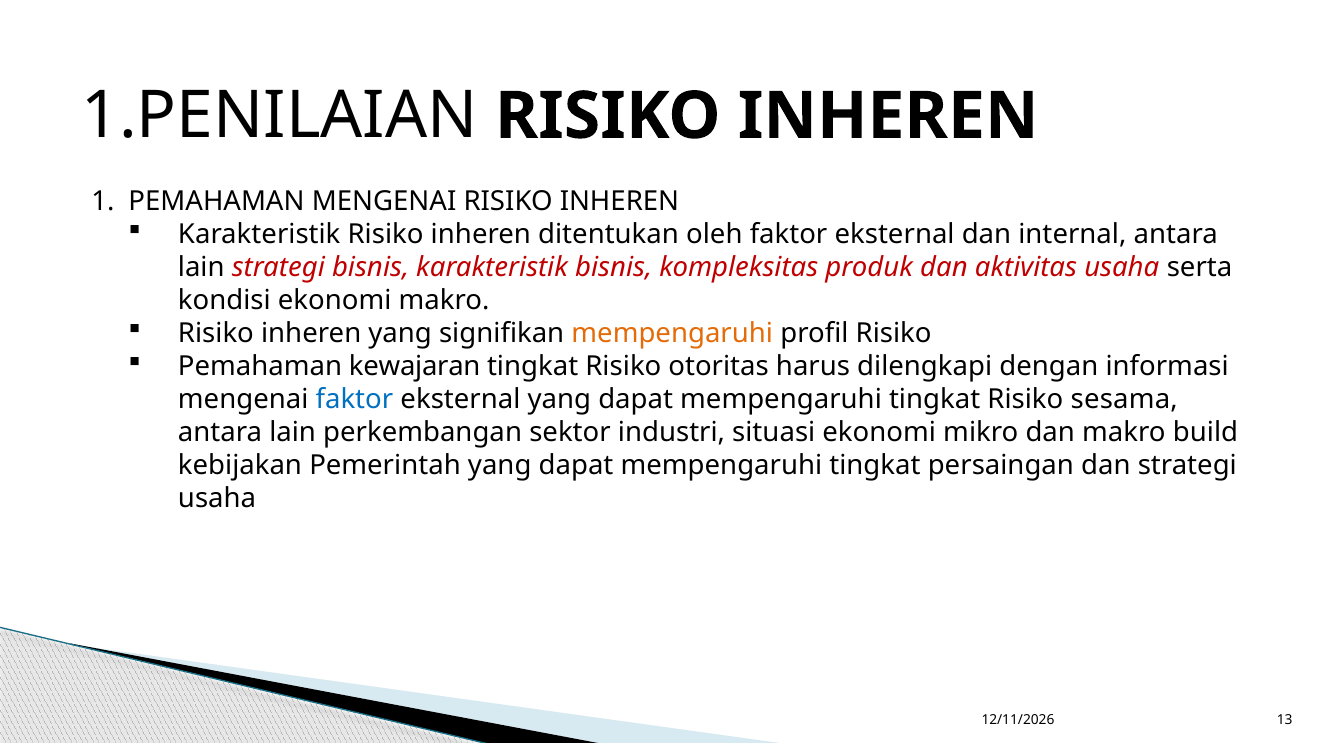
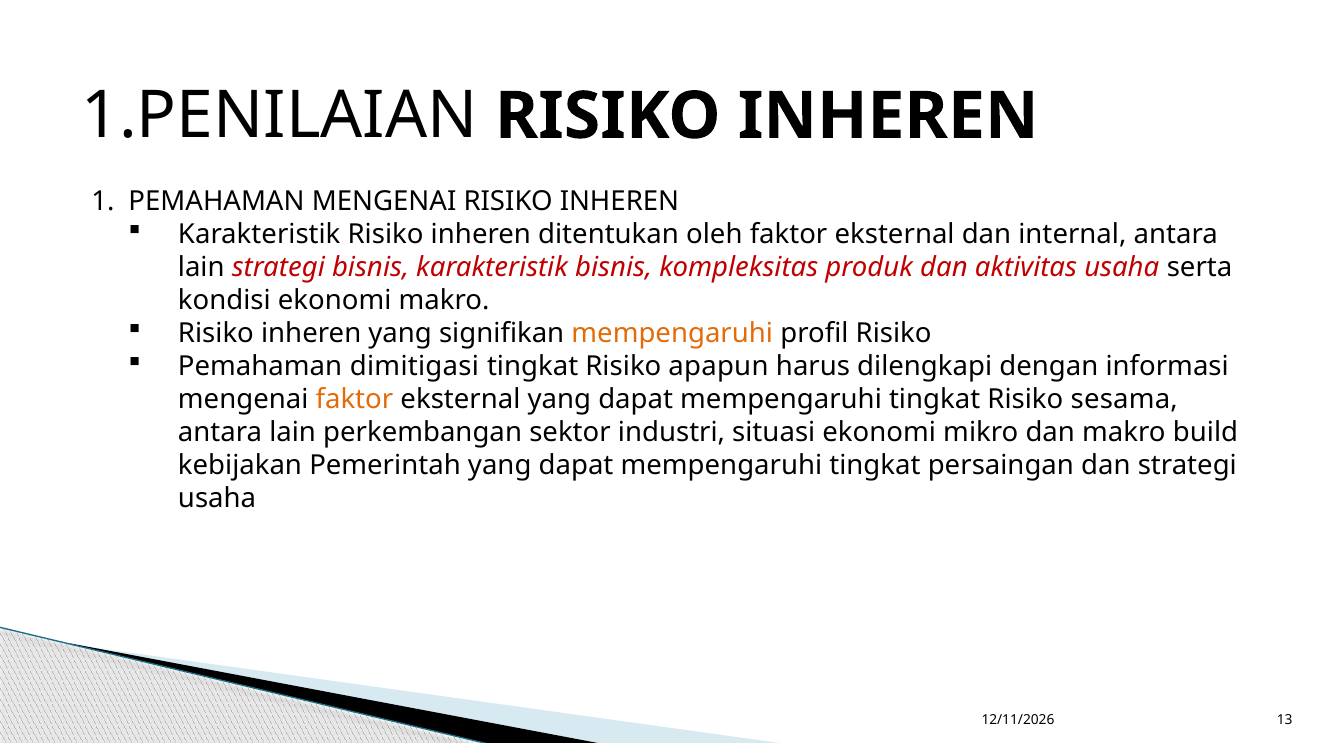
kewajaran: kewajaran -> dimitigasi
otoritas: otoritas -> apapun
faktor at (354, 400) colour: blue -> orange
